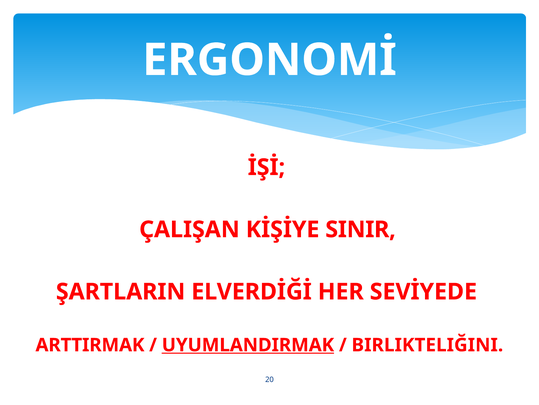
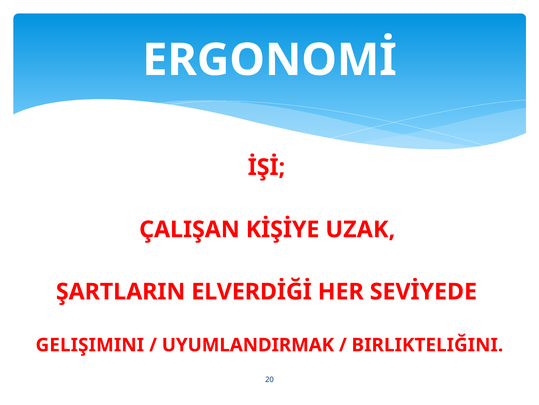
SINIR: SINIR -> UZAK
ARTTIRMAK: ARTTIRMAK -> GELIŞIMINI
UYUMLANDIRMAK underline: present -> none
